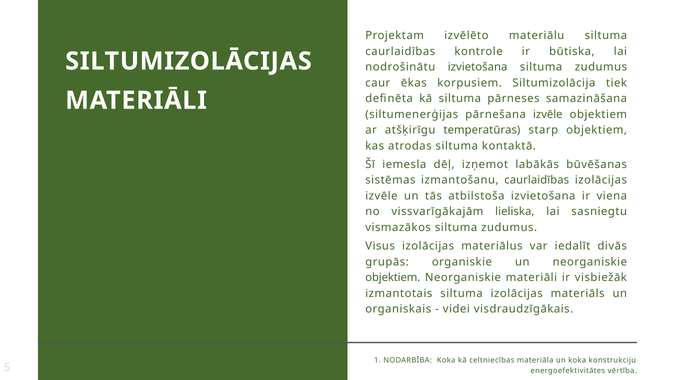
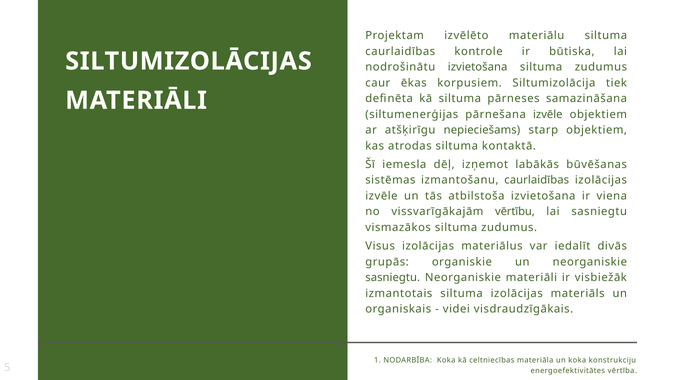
temperatūras: temperatūras -> nepieciešams
lieliska: lieliska -> vērtību
objektiem at (393, 277): objektiem -> sasniegtu
